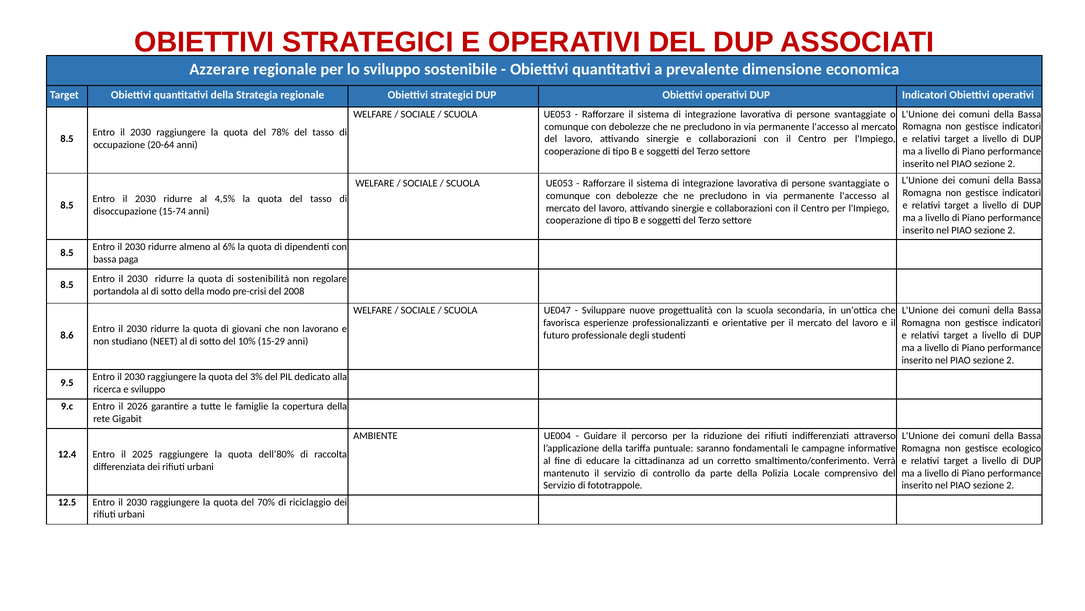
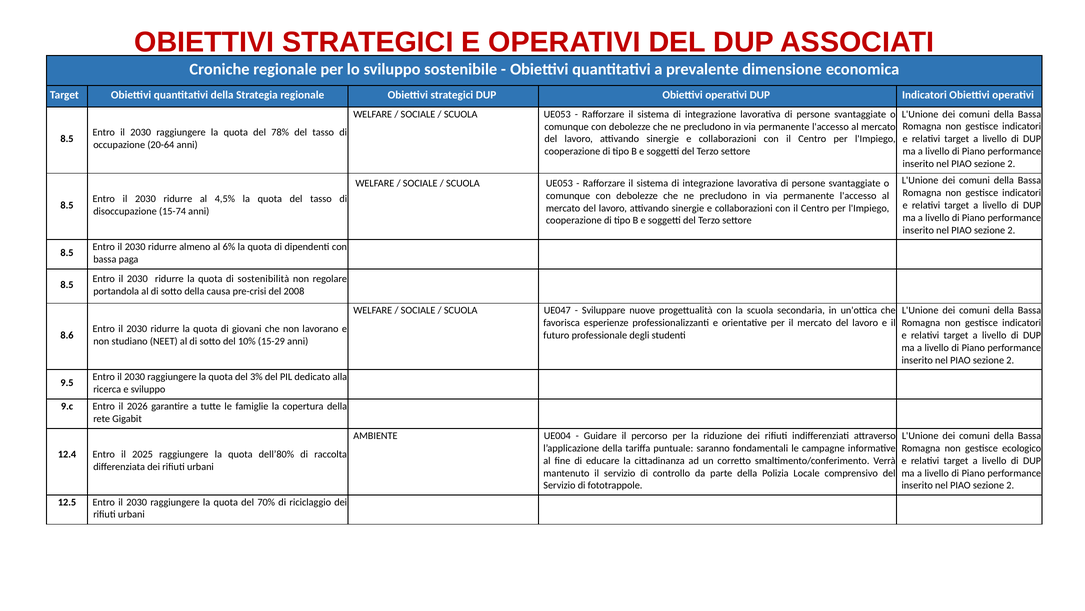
Azzerare: Azzerare -> Croniche
modo: modo -> causa
